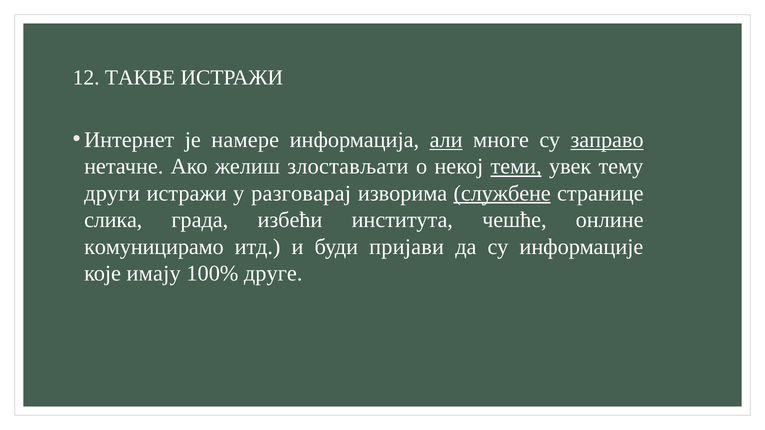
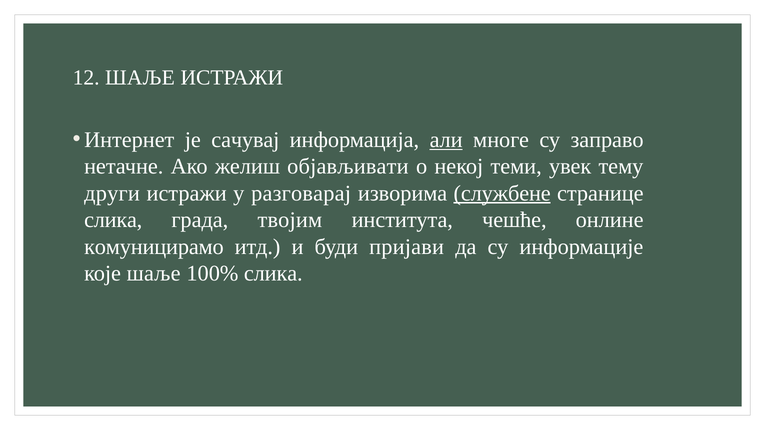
12 ТАКВЕ: ТАКВЕ -> ШАЉЕ
намере: намере -> сачувај
заправо underline: present -> none
злостављати: злостављати -> објављивати
теми underline: present -> none
избећи: избећи -> твојим
које имају: имају -> шаље
100% друге: друге -> слика
